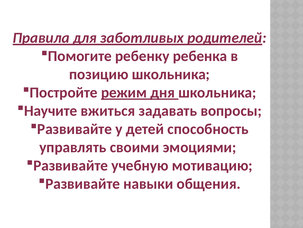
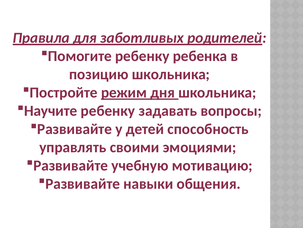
Научите вжиться: вжиться -> ребенку
